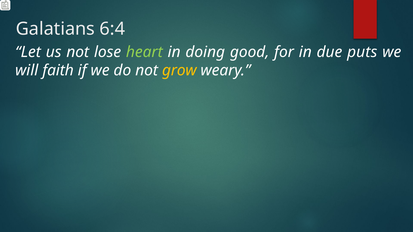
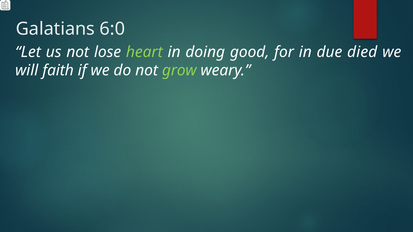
6:4: 6:4 -> 6:0
puts: puts -> died
grow colour: yellow -> light green
